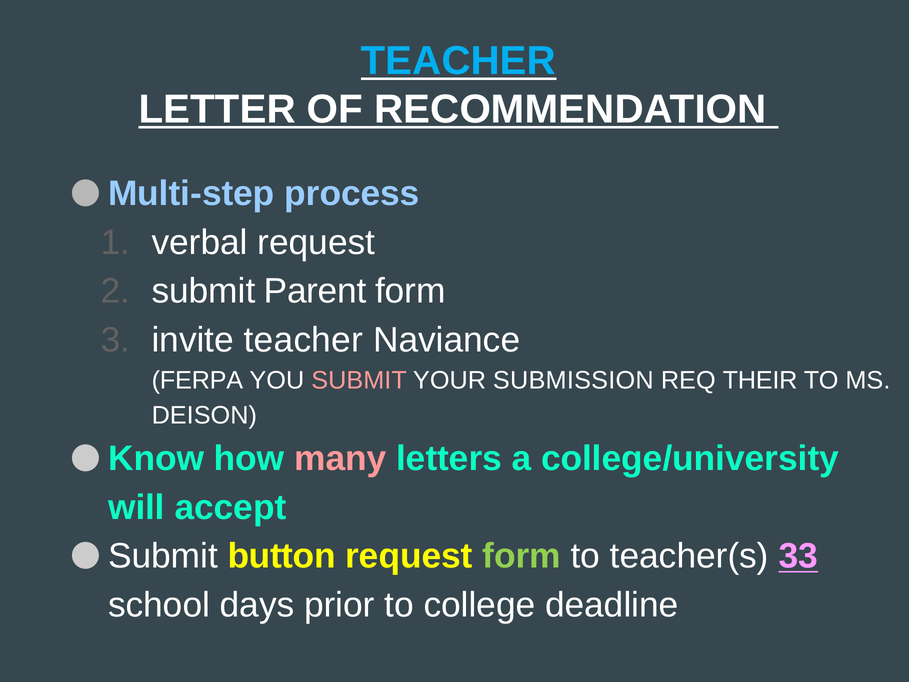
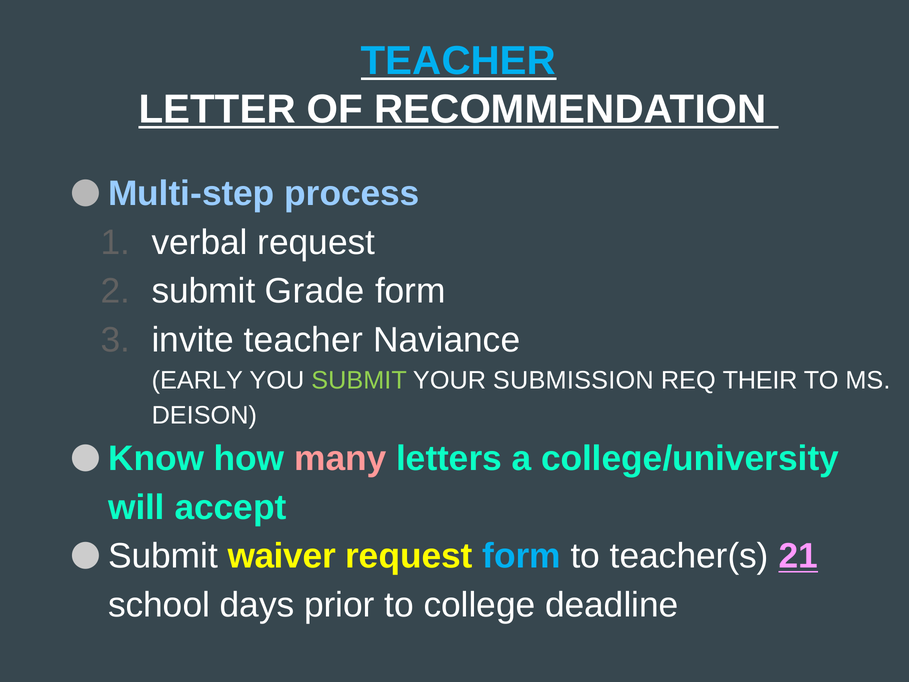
Parent: Parent -> Grade
FERPA: FERPA -> EARLY
SUBMIT at (359, 380) colour: pink -> light green
button: button -> waiver
form at (522, 556) colour: light green -> light blue
33: 33 -> 21
